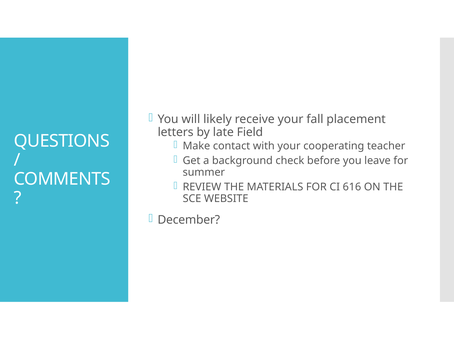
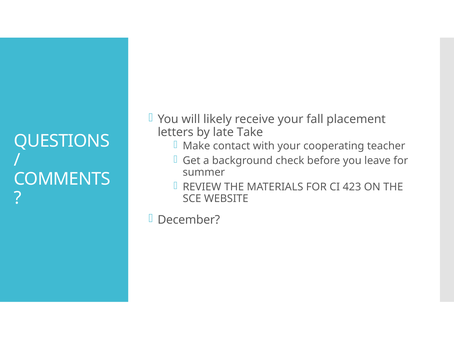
Field: Field -> Take
616: 616 -> 423
